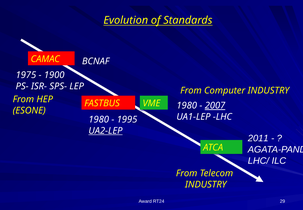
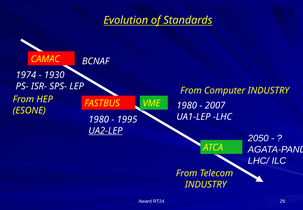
1975: 1975 -> 1974
1900: 1900 -> 1930
2007 underline: present -> none
2011: 2011 -> 2050
